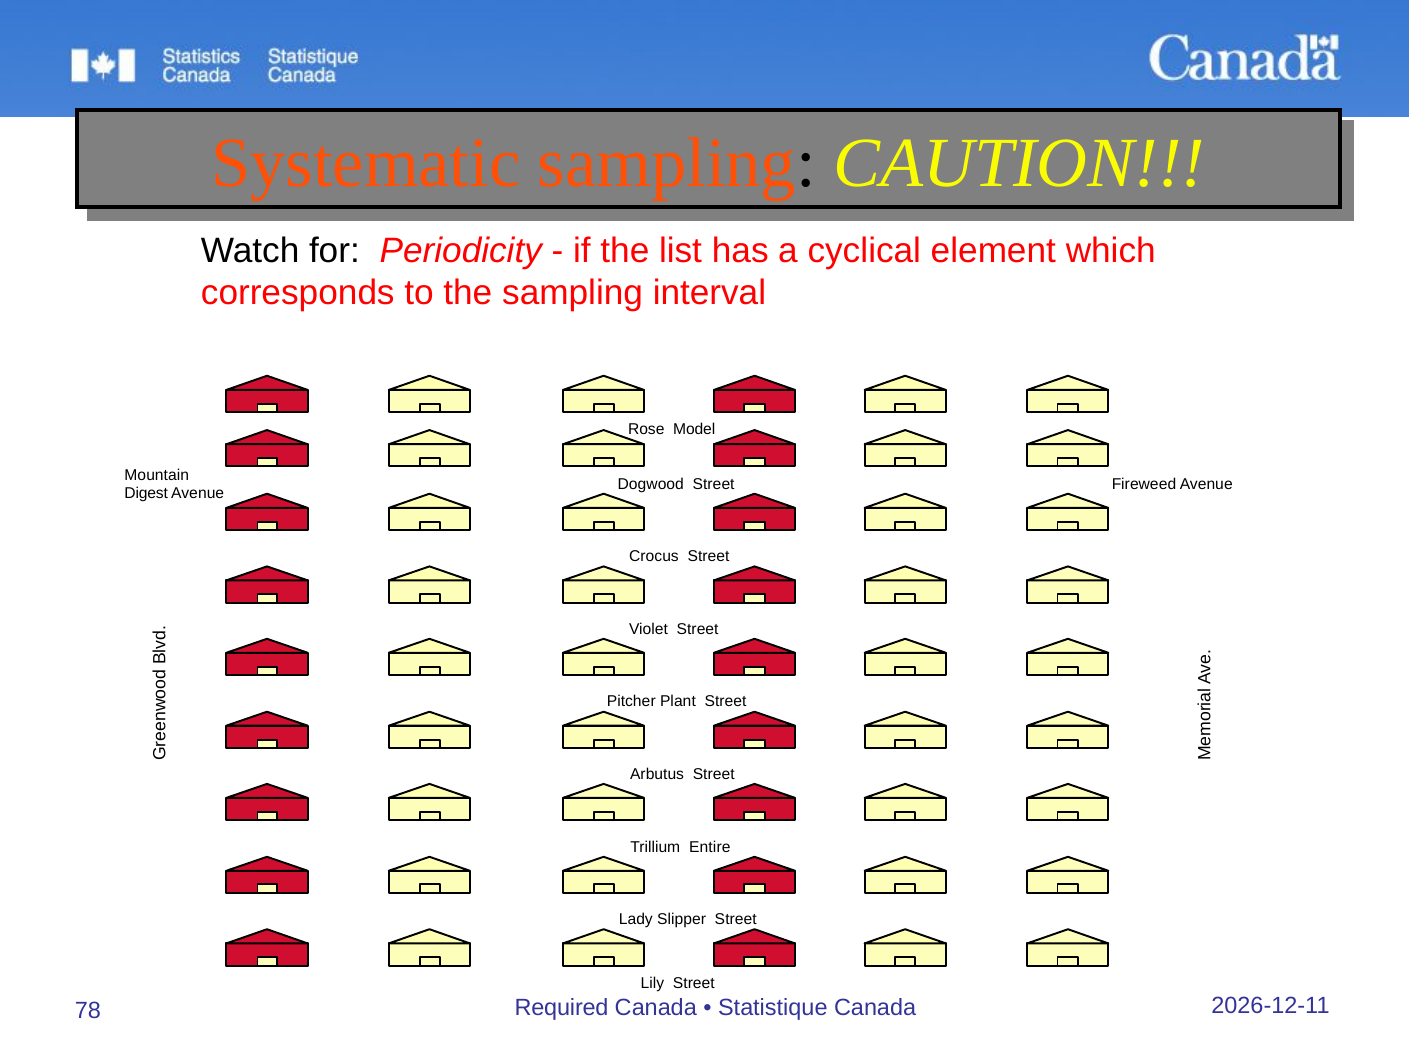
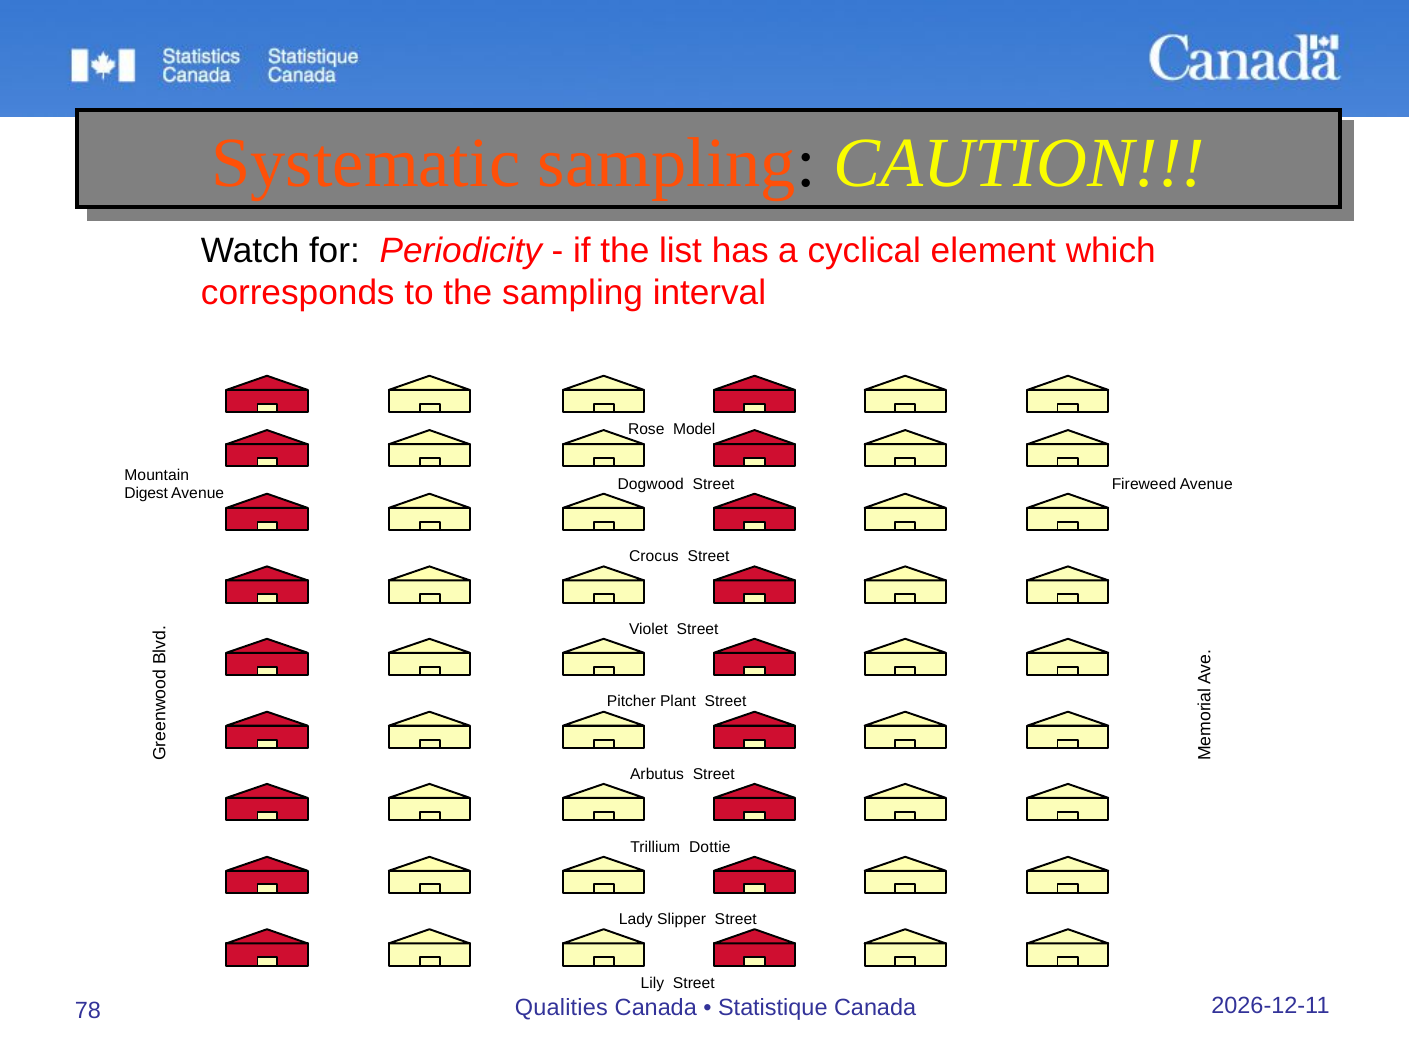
Entire: Entire -> Dottie
Required: Required -> Qualities
